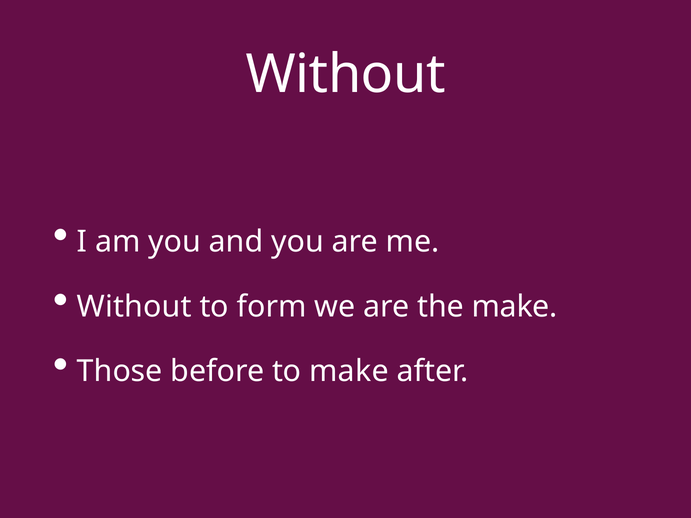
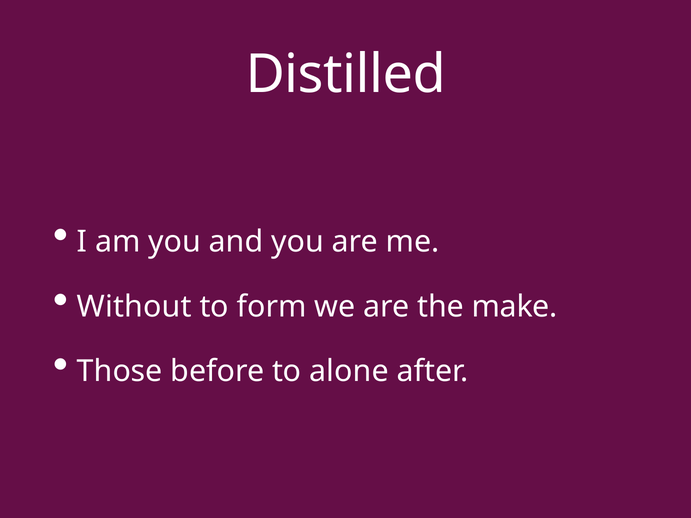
Without at (346, 75): Without -> Distilled
to make: make -> alone
